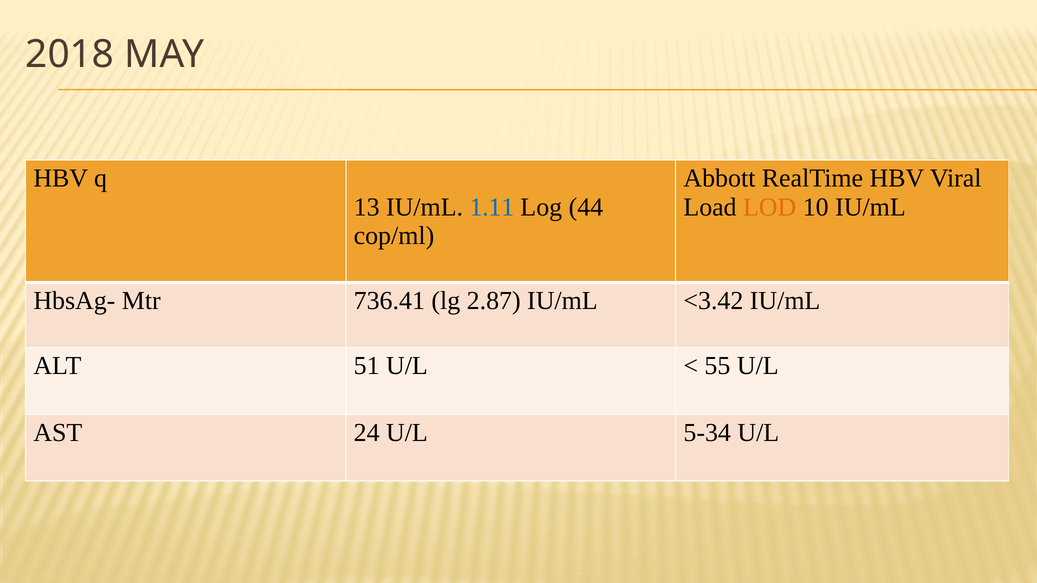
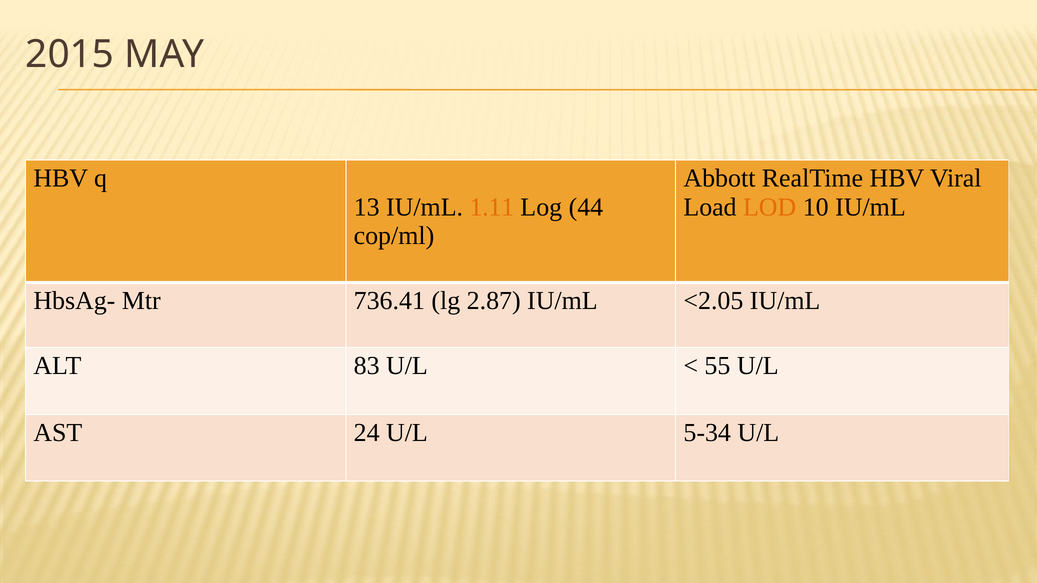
2018: 2018 -> 2015
1.11 colour: blue -> orange
<3.42: <3.42 -> <2.05
51: 51 -> 83
